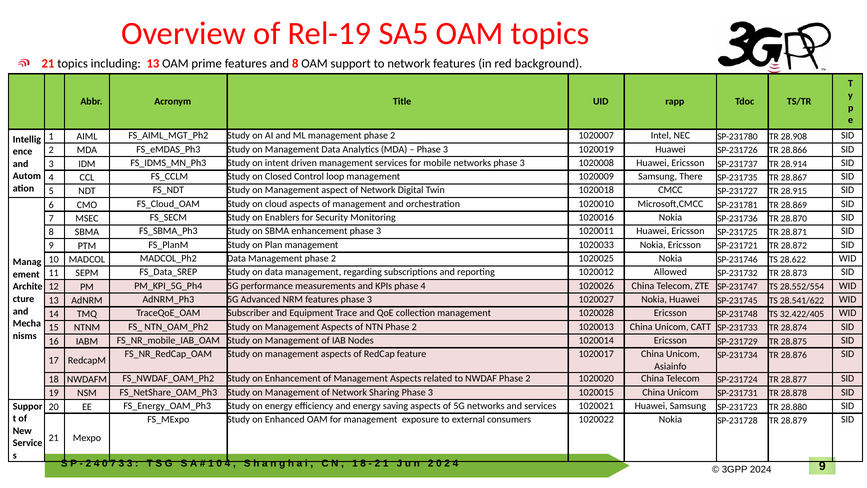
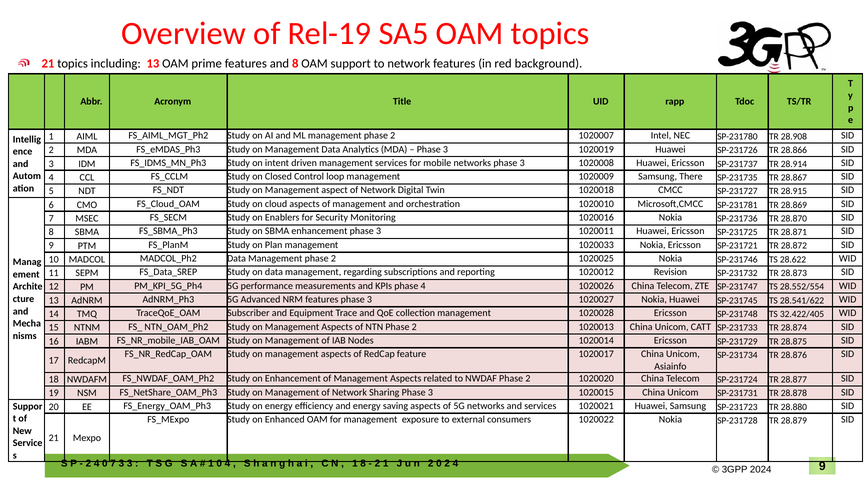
Allowed: Allowed -> Revision
